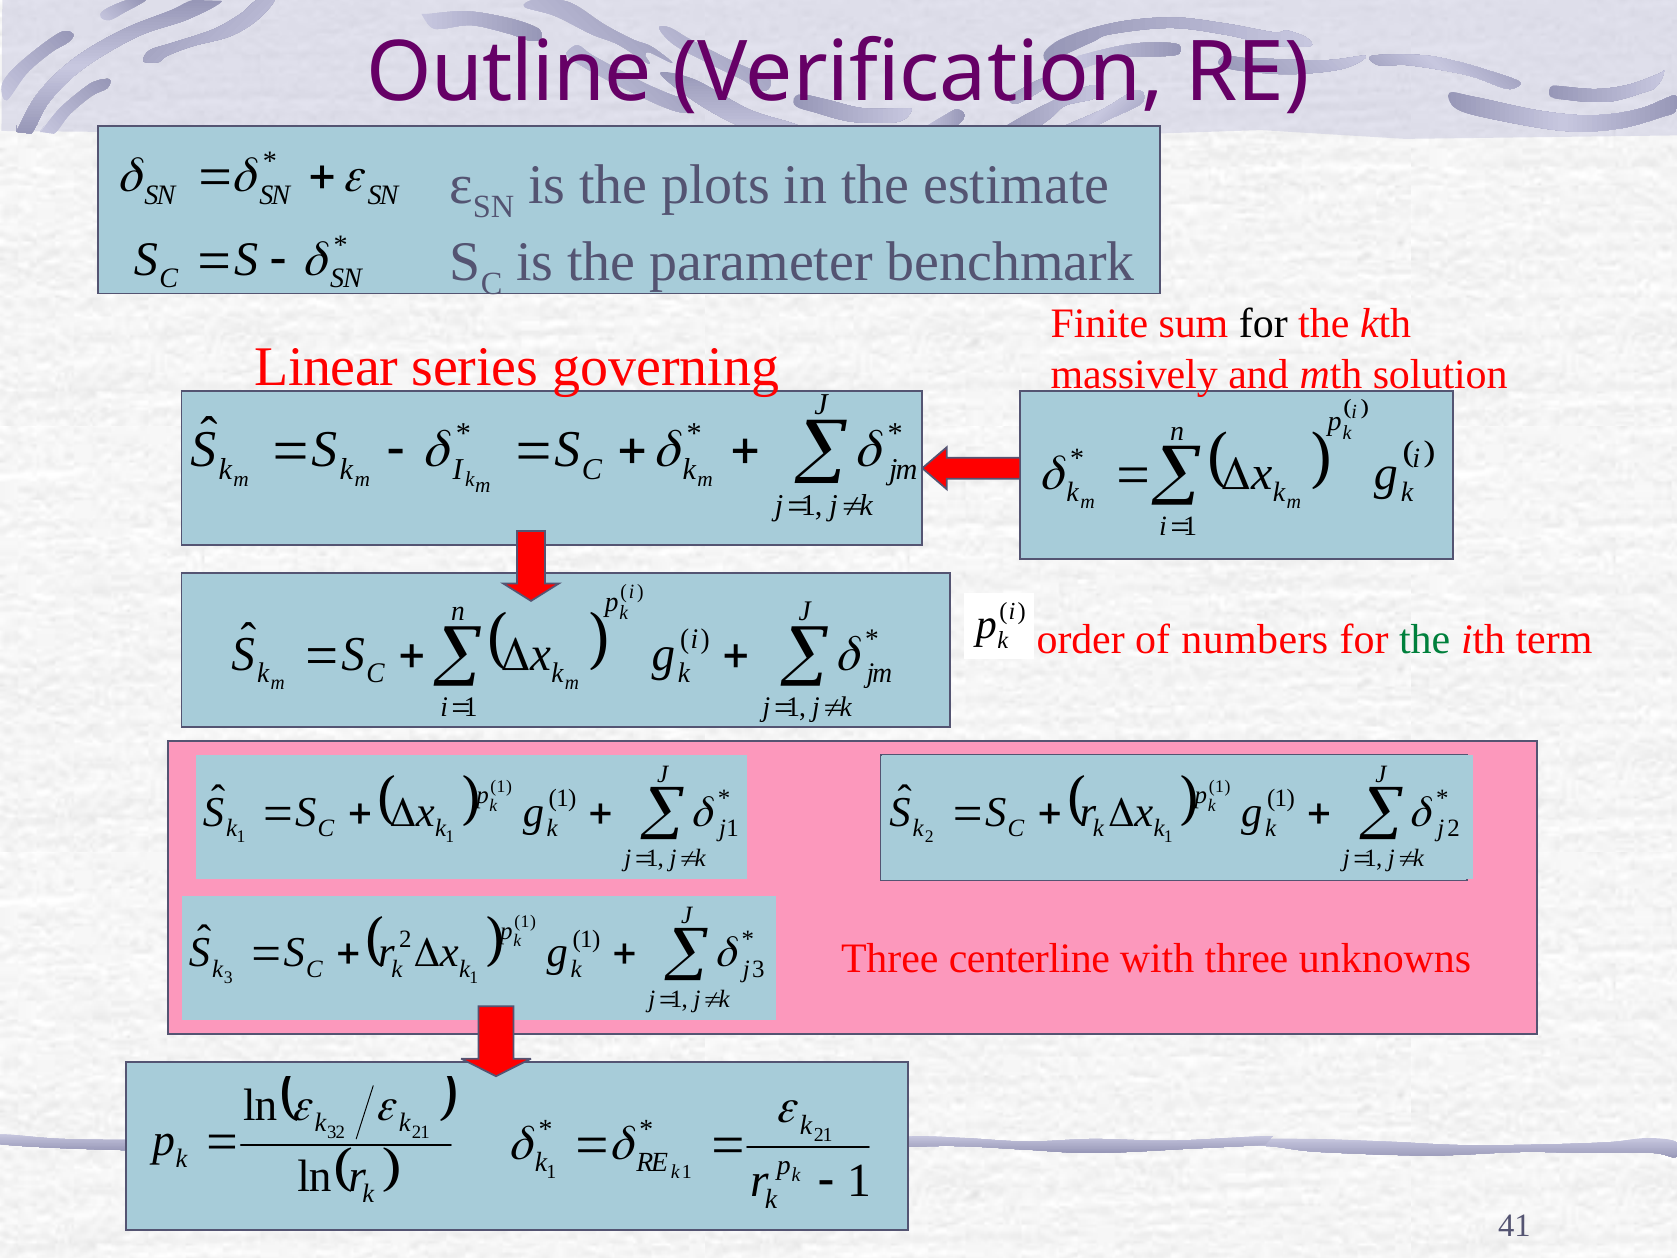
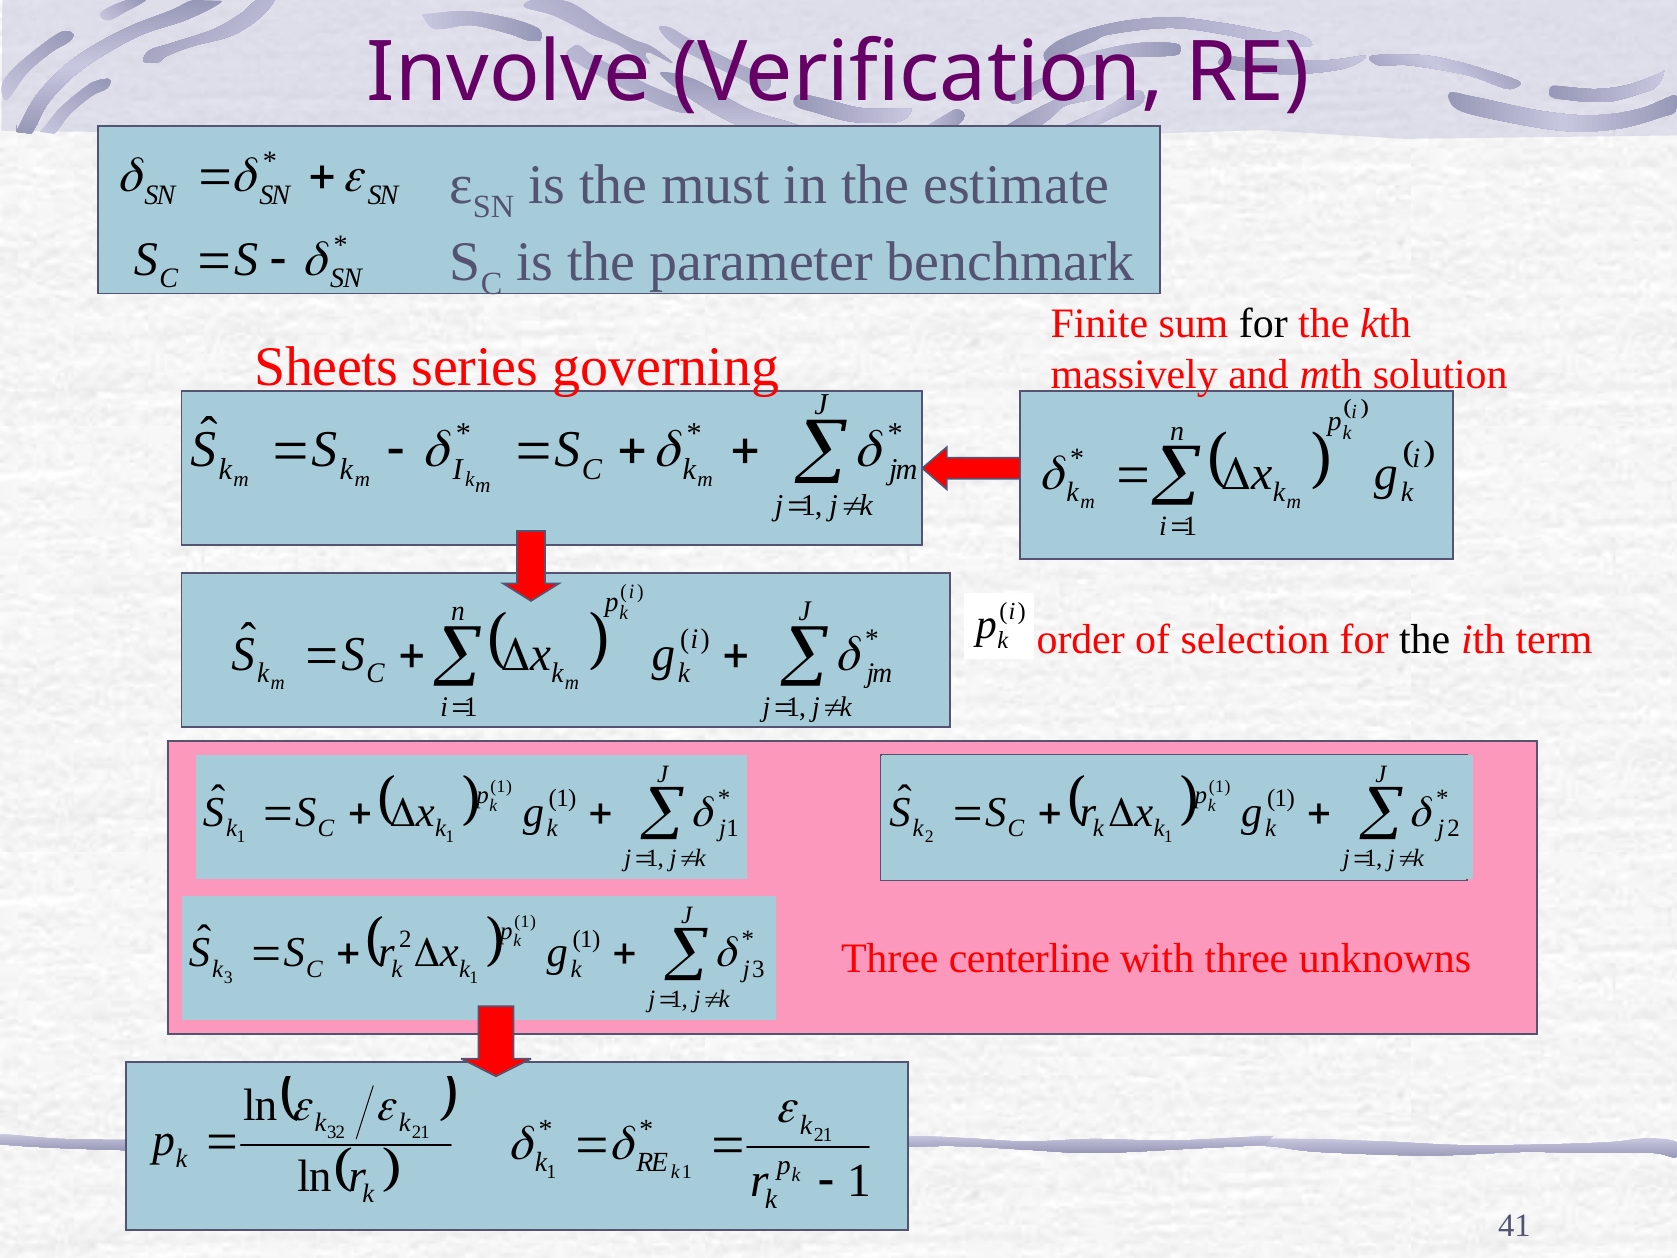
Outline: Outline -> Involve
plots: plots -> must
Linear: Linear -> Sheets
numbers: numbers -> selection
the at (1425, 640) colour: green -> black
